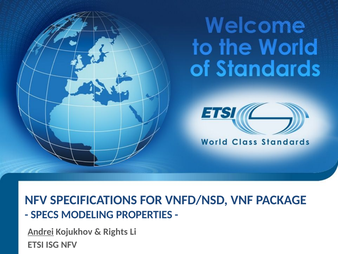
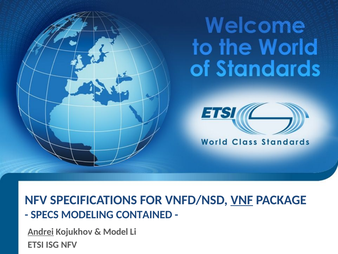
VNF underline: none -> present
PROPERTIES: PROPERTIES -> CONTAINED
Rights: Rights -> Model
